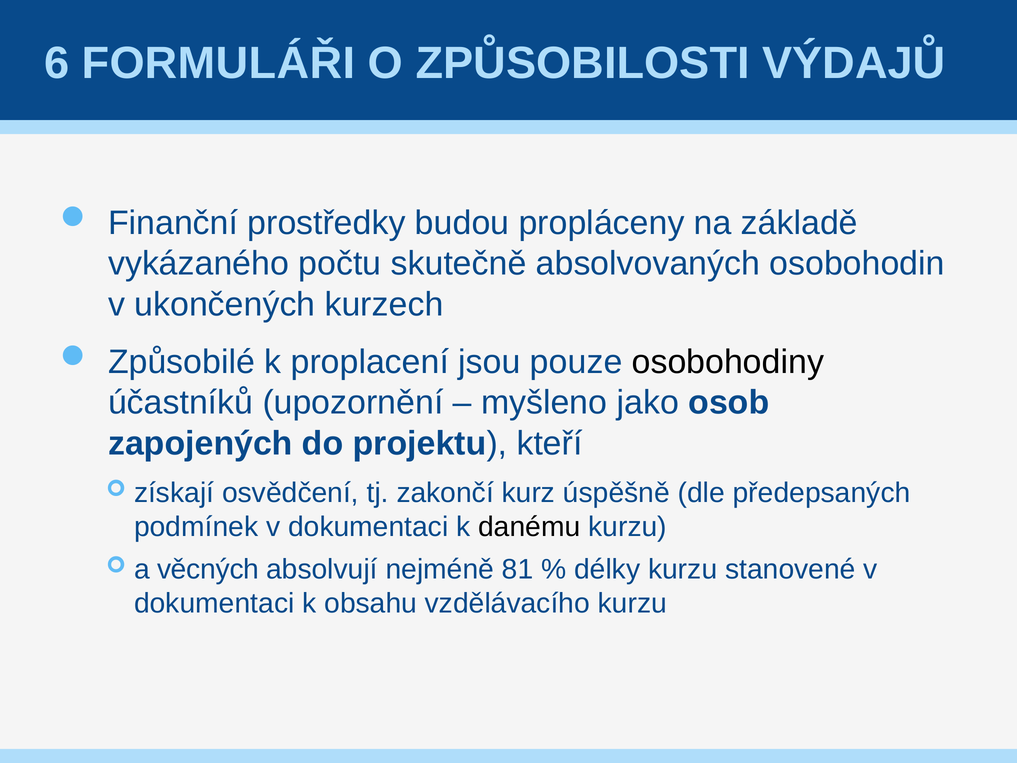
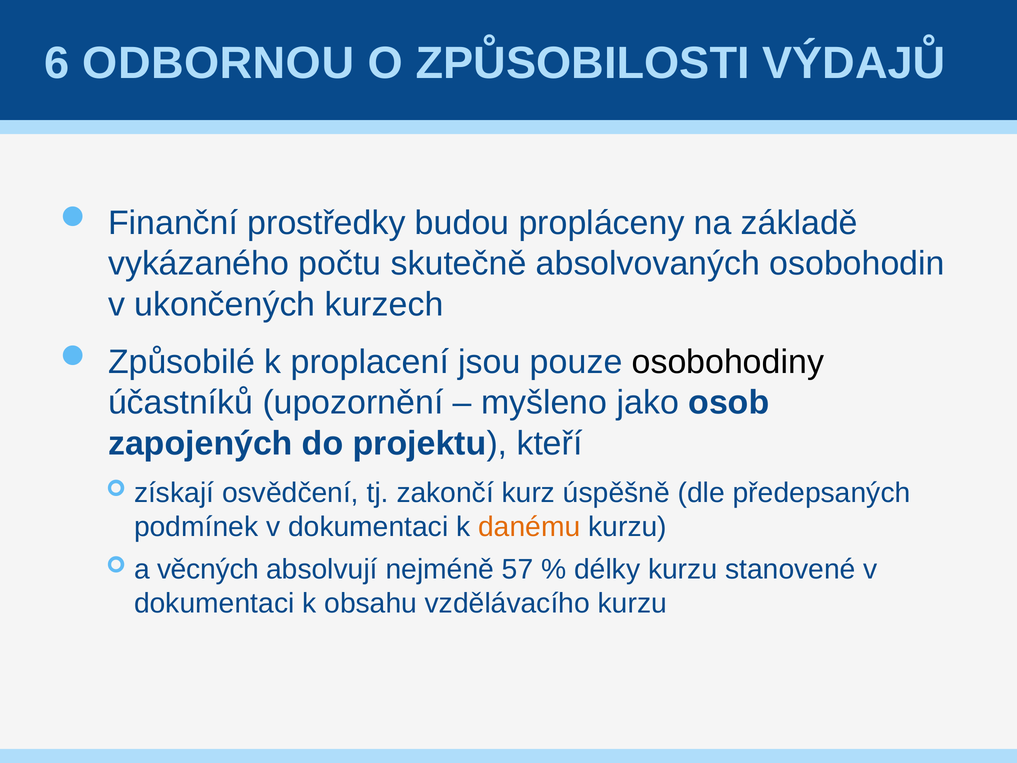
FORMULÁŘI: FORMULÁŘI -> ODBORNOU
danému colour: black -> orange
81: 81 -> 57
